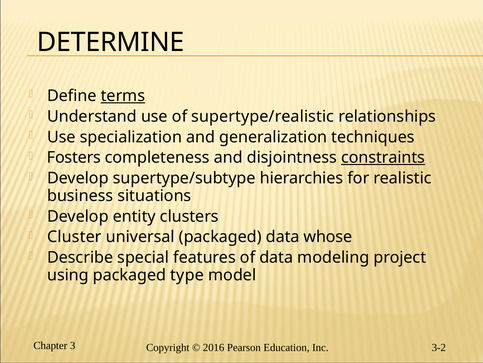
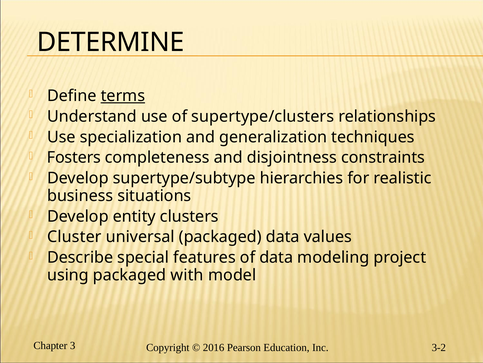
supertype/realistic: supertype/realistic -> supertype/clusters
constraints underline: present -> none
whose: whose -> values
type: type -> with
